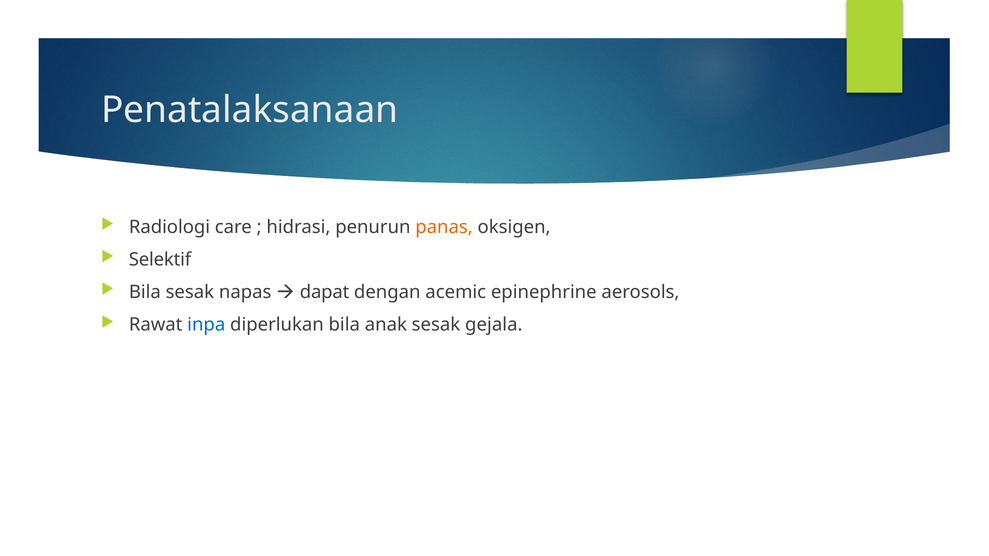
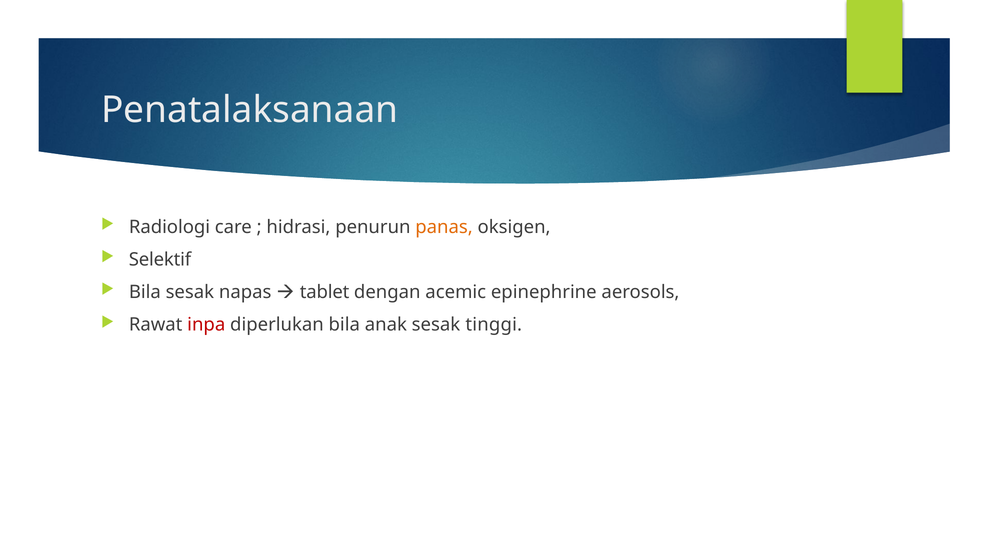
dapat: dapat -> tablet
inpa colour: blue -> red
gejala: gejala -> tinggi
